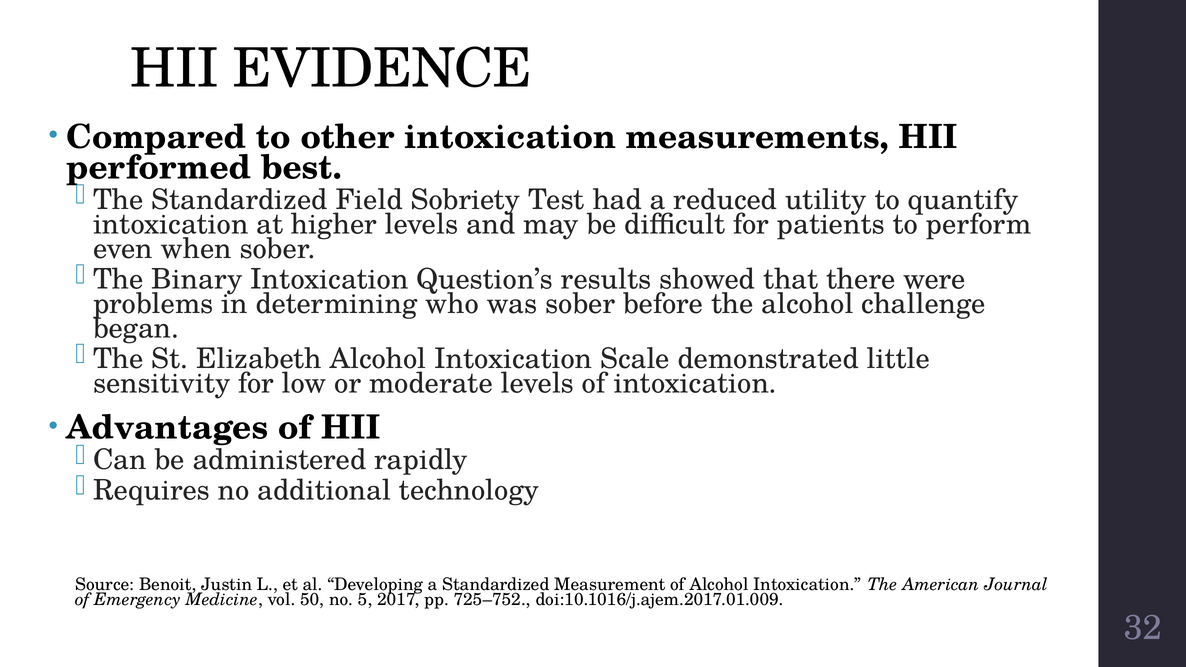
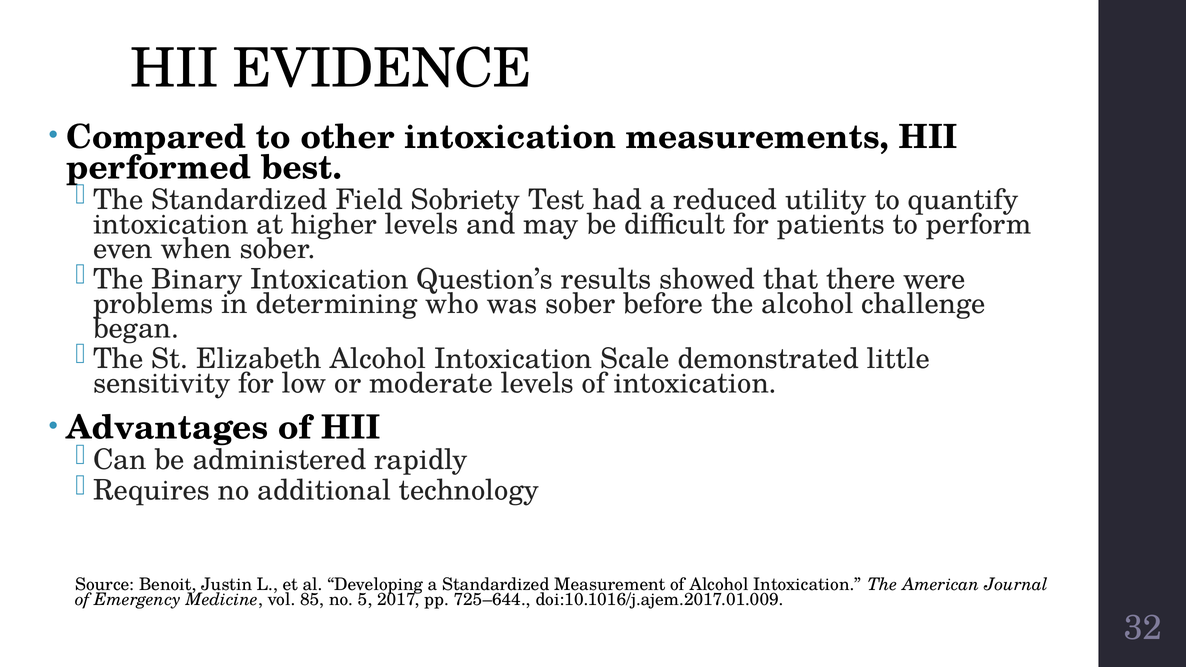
50: 50 -> 85
725–752: 725–752 -> 725–644
